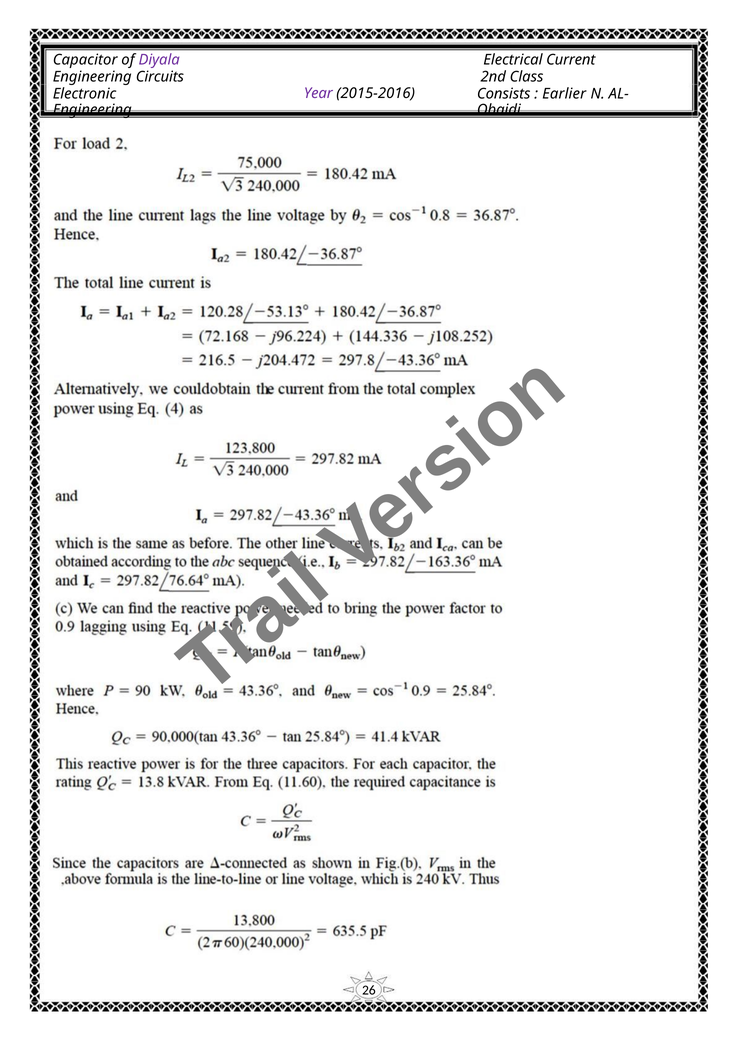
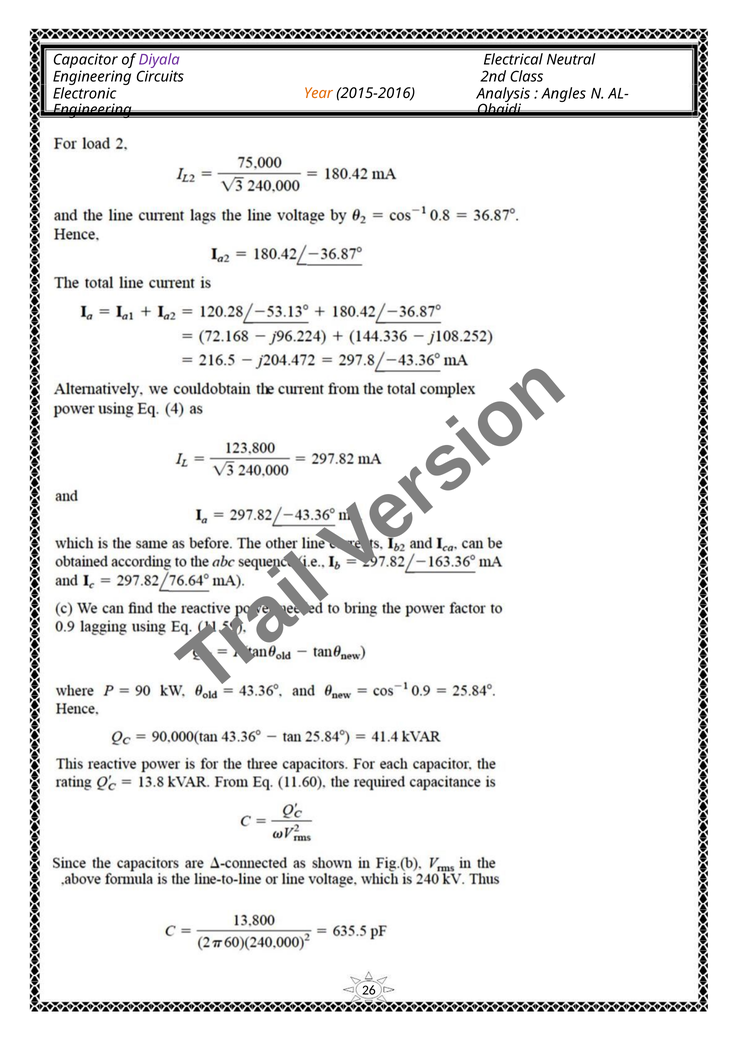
Current: Current -> Neutral
Year colour: purple -> orange
Consists: Consists -> Analysis
Earlier: Earlier -> Angles
